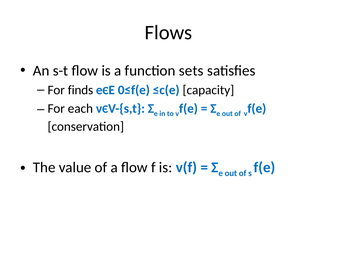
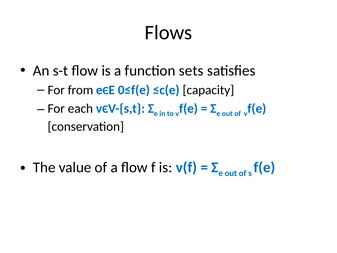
finds: finds -> from
